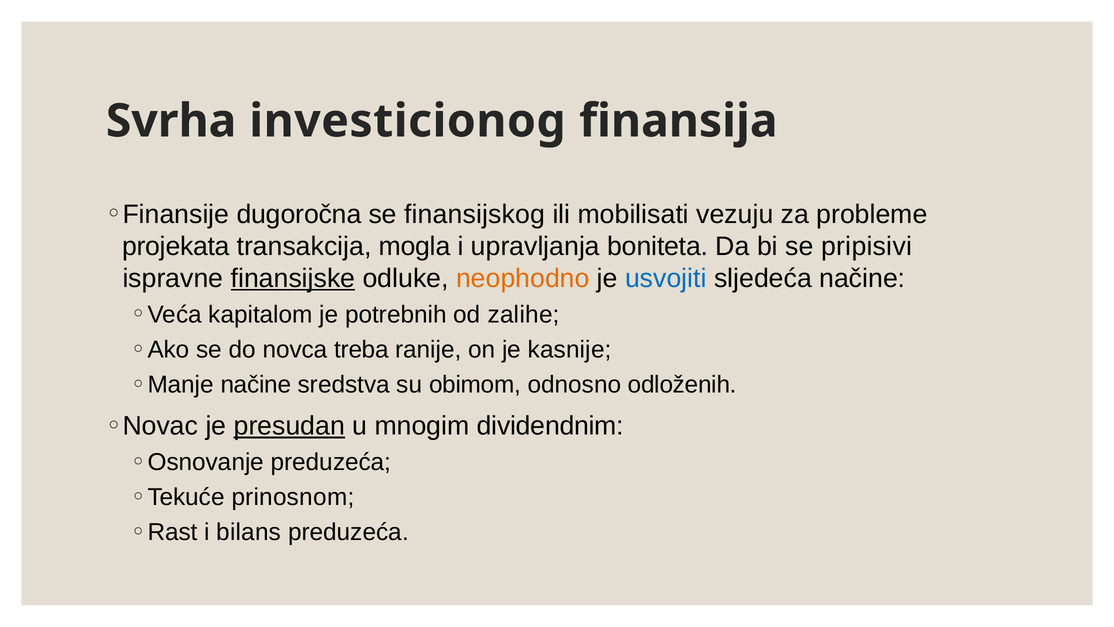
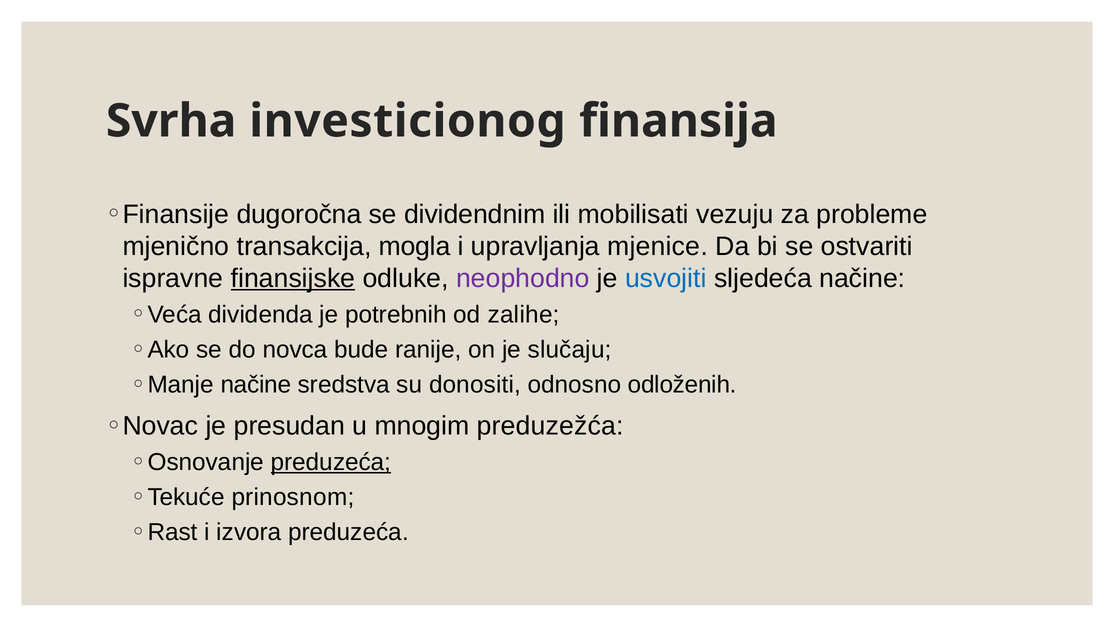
finansijskog: finansijskog -> dividendnim
projekata: projekata -> mjenično
boniteta: boniteta -> mjenice
pripisivi: pripisivi -> ostvariti
neophodno colour: orange -> purple
kapitalom: kapitalom -> dividenda
treba: treba -> bude
kasnije: kasnije -> slučaju
obimom: obimom -> donositi
presudan underline: present -> none
dividendnim: dividendnim -> preduzežća
preduzeća at (331, 462) underline: none -> present
bilans: bilans -> izvora
